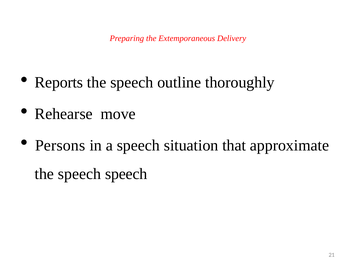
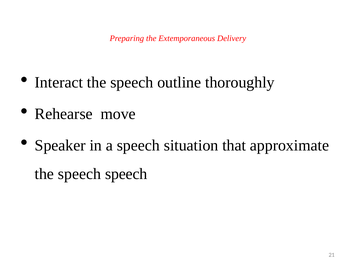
Reports: Reports -> Interact
Persons: Persons -> Speaker
